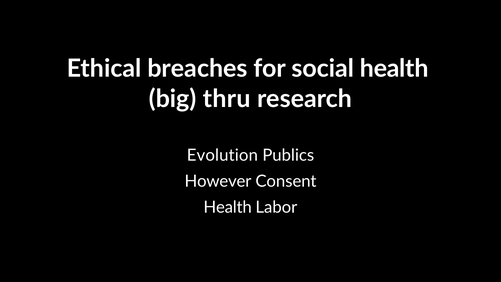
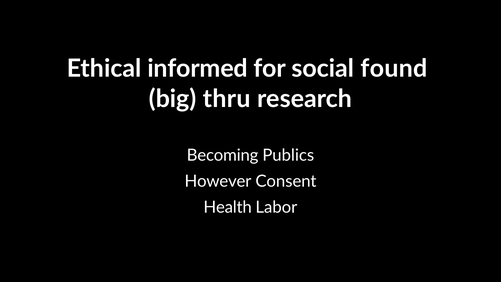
breaches: breaches -> informed
social health: health -> found
Evolution: Evolution -> Becoming
